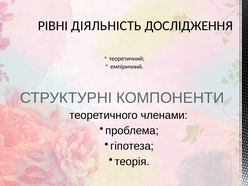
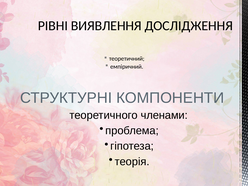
ДІЯЛЬНІСТЬ: ДІЯЛЬНІСТЬ -> ВИЯВЛЕННЯ
